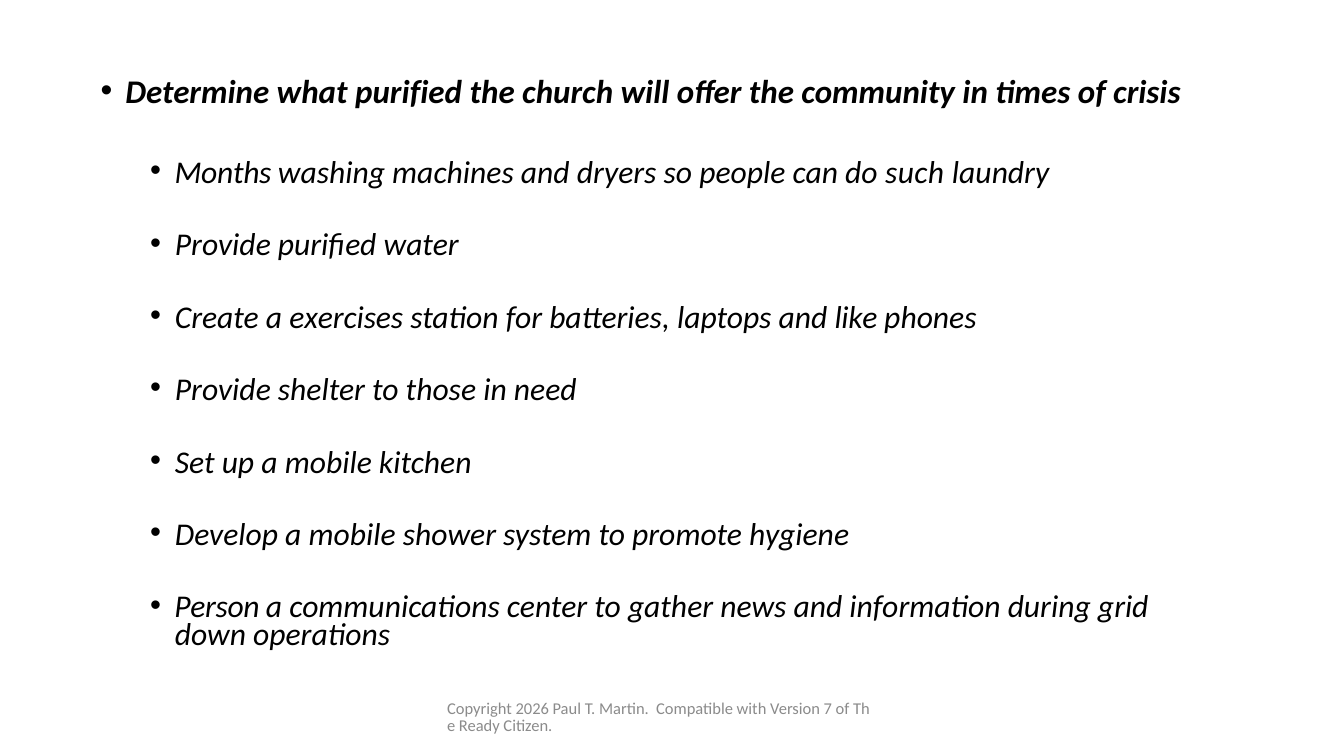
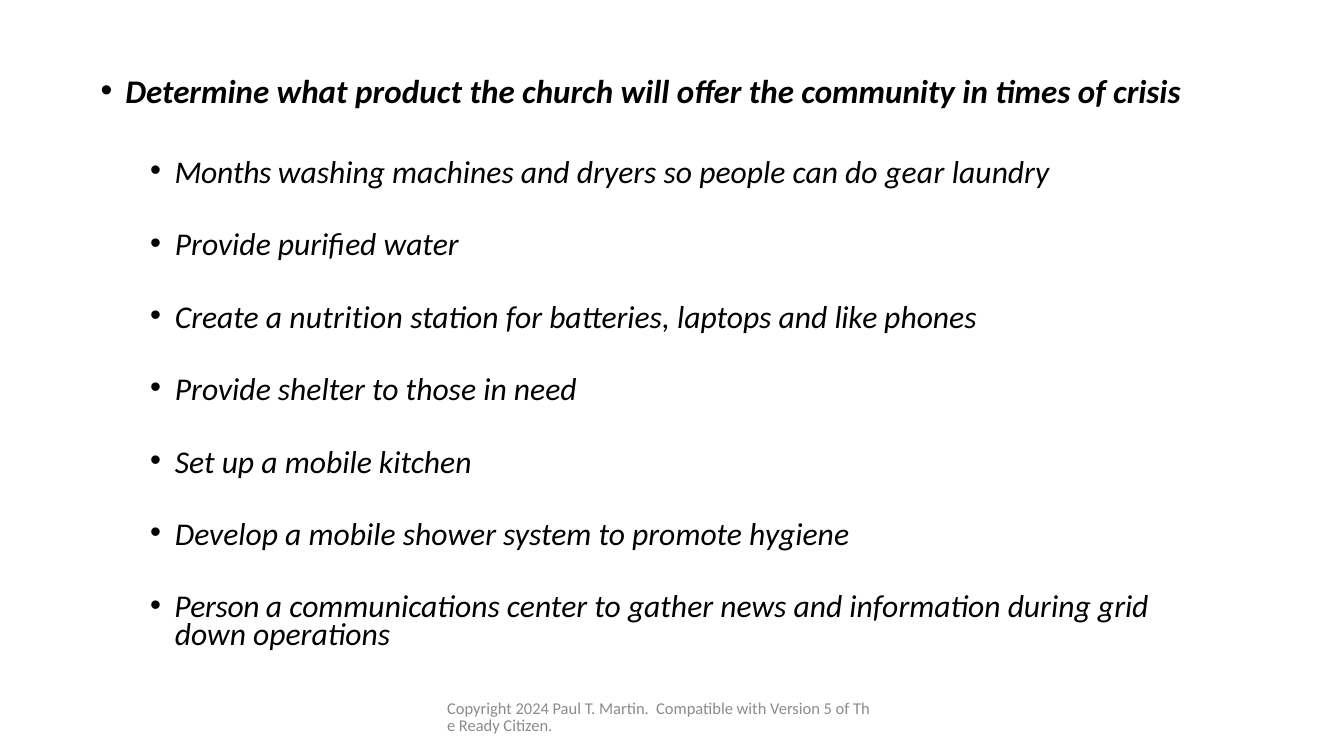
what purified: purified -> product
such: such -> gear
exercises: exercises -> nutrition
2026: 2026 -> 2024
7: 7 -> 5
